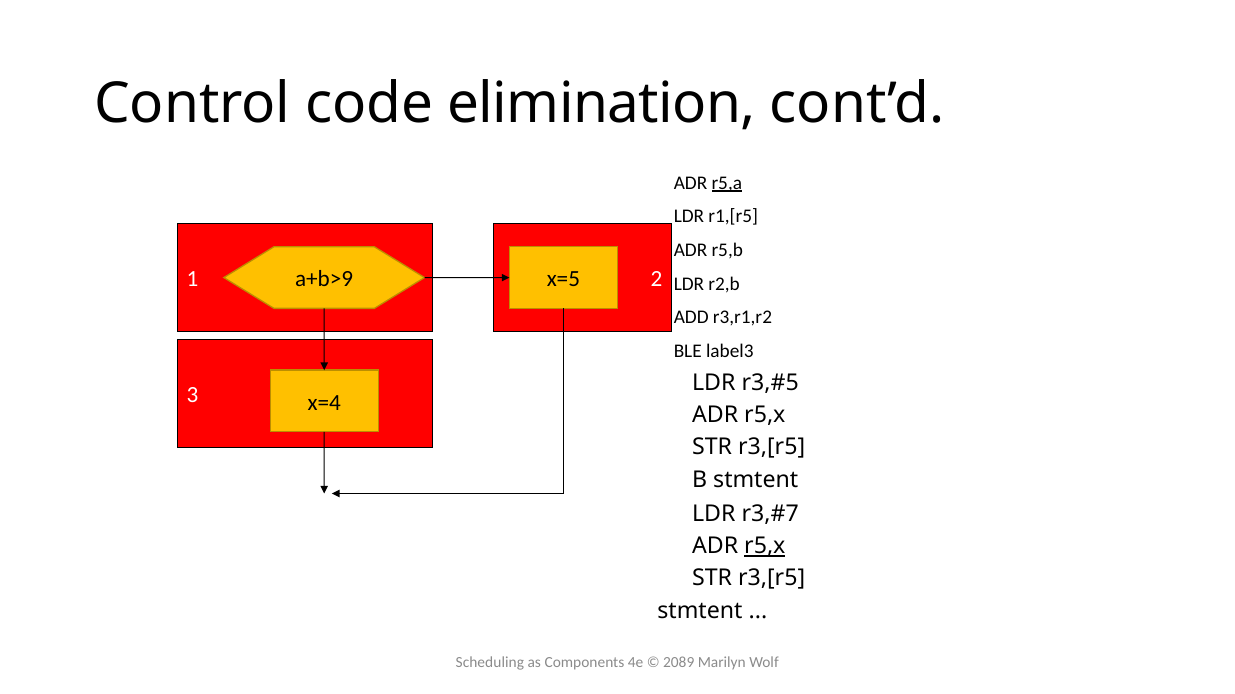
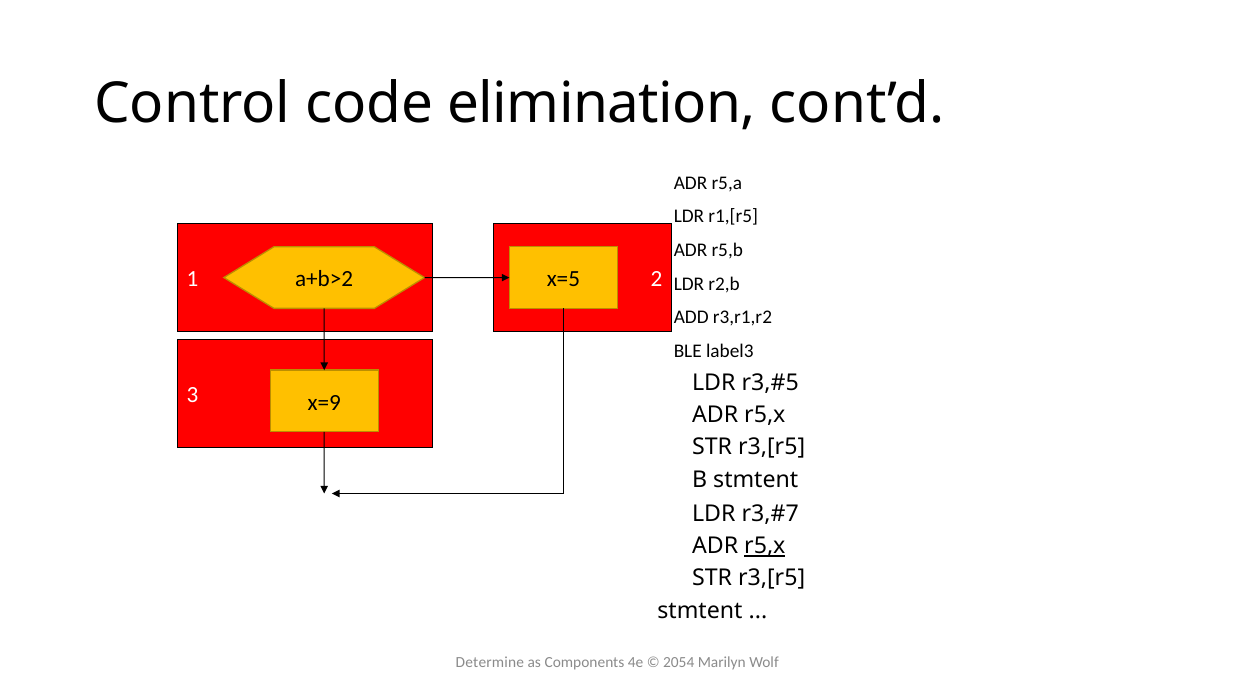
r5,a underline: present -> none
a+b>9: a+b>9 -> a+b>2
x=4: x=4 -> x=9
Scheduling: Scheduling -> Determine
2089: 2089 -> 2054
